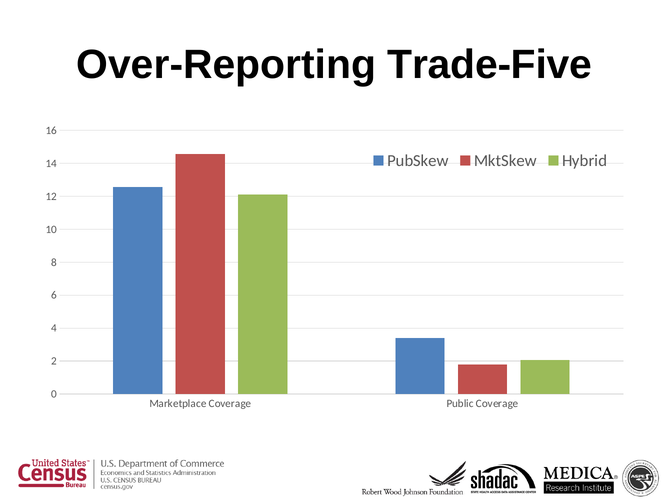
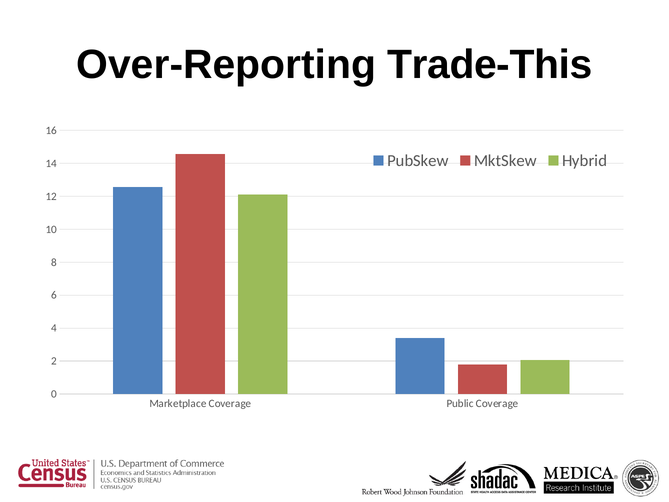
Trade-Five: Trade-Five -> Trade-This
